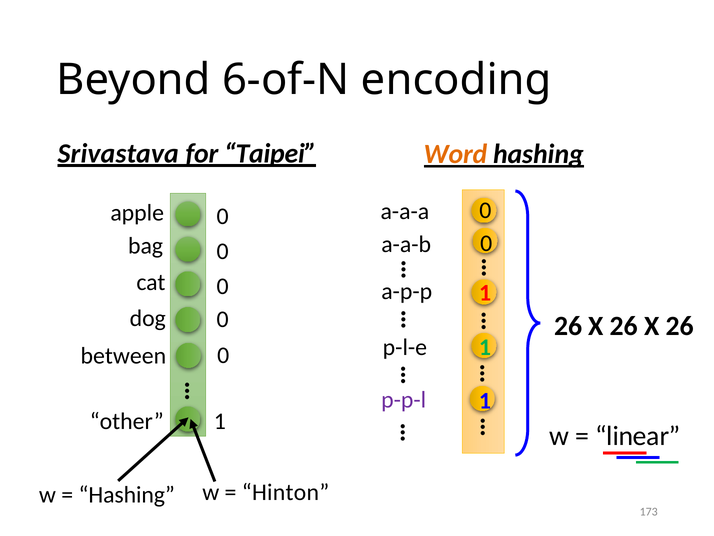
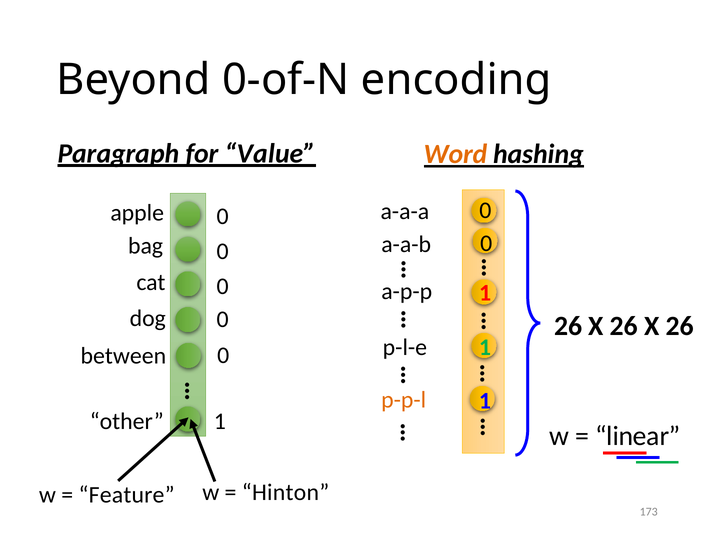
6-of-N: 6-of-N -> 0-of-N
Srivastava: Srivastava -> Paragraph
Taipei: Taipei -> Value
p-p-l colour: purple -> orange
Hashing at (127, 495): Hashing -> Feature
